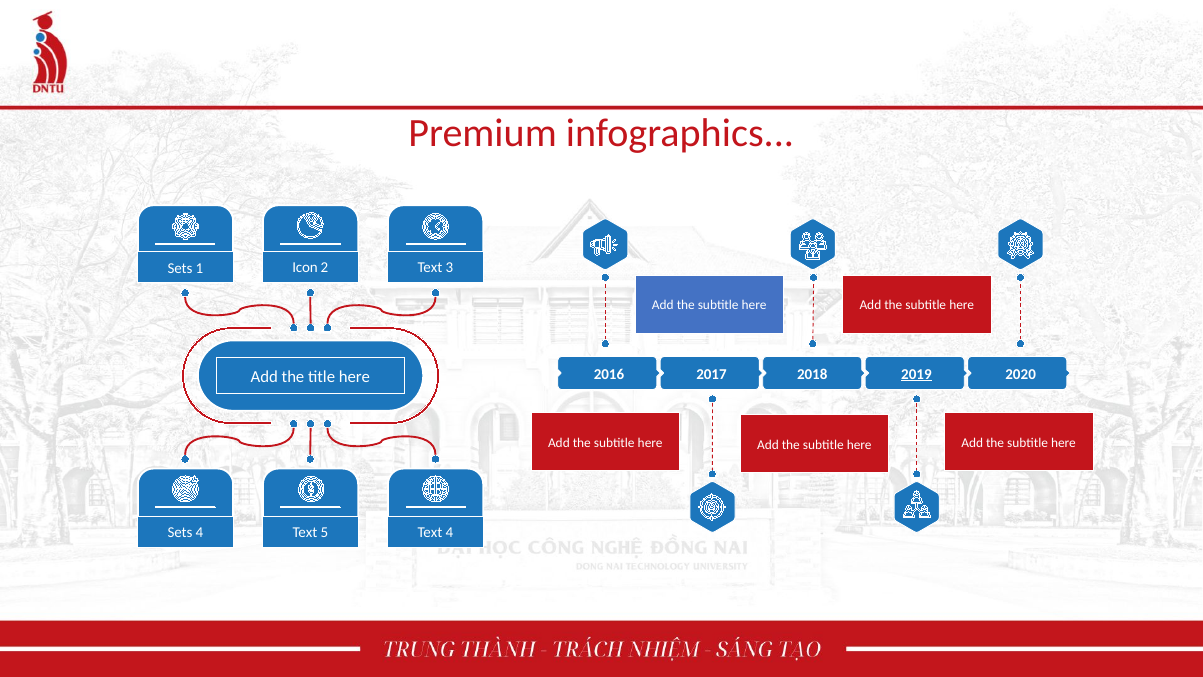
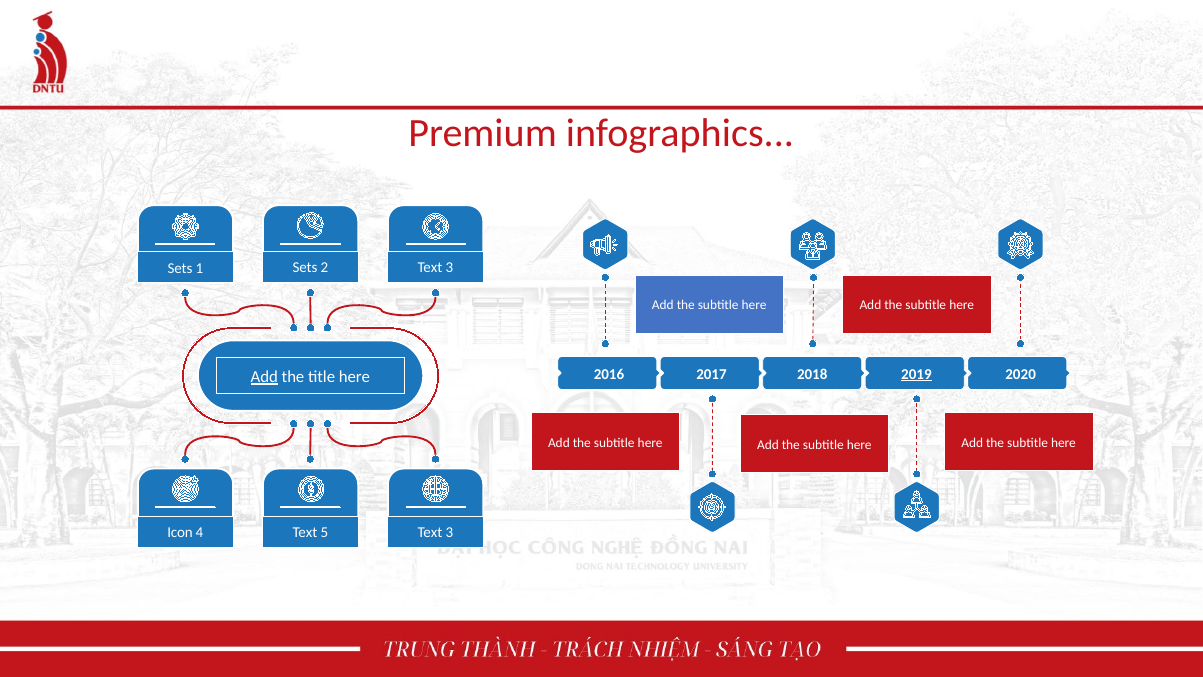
1 Icon: Icon -> Sets
Add at (264, 377) underline: none -> present
Sets at (180, 533): Sets -> Icon
5 Text 4: 4 -> 3
